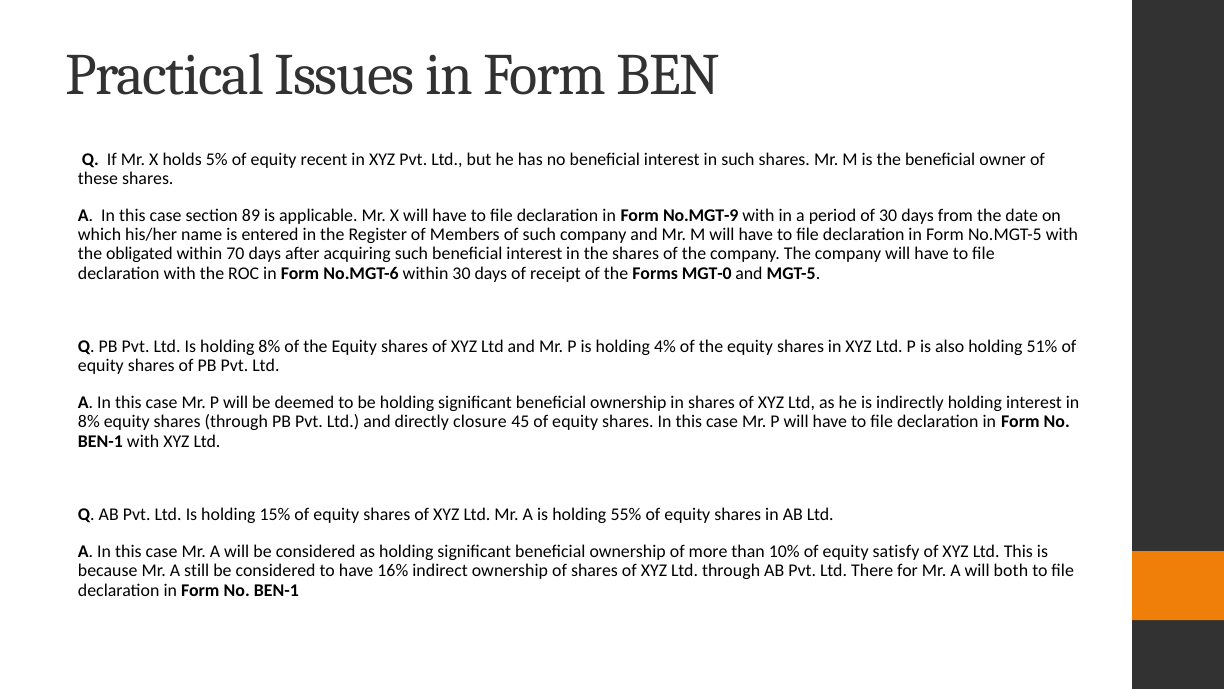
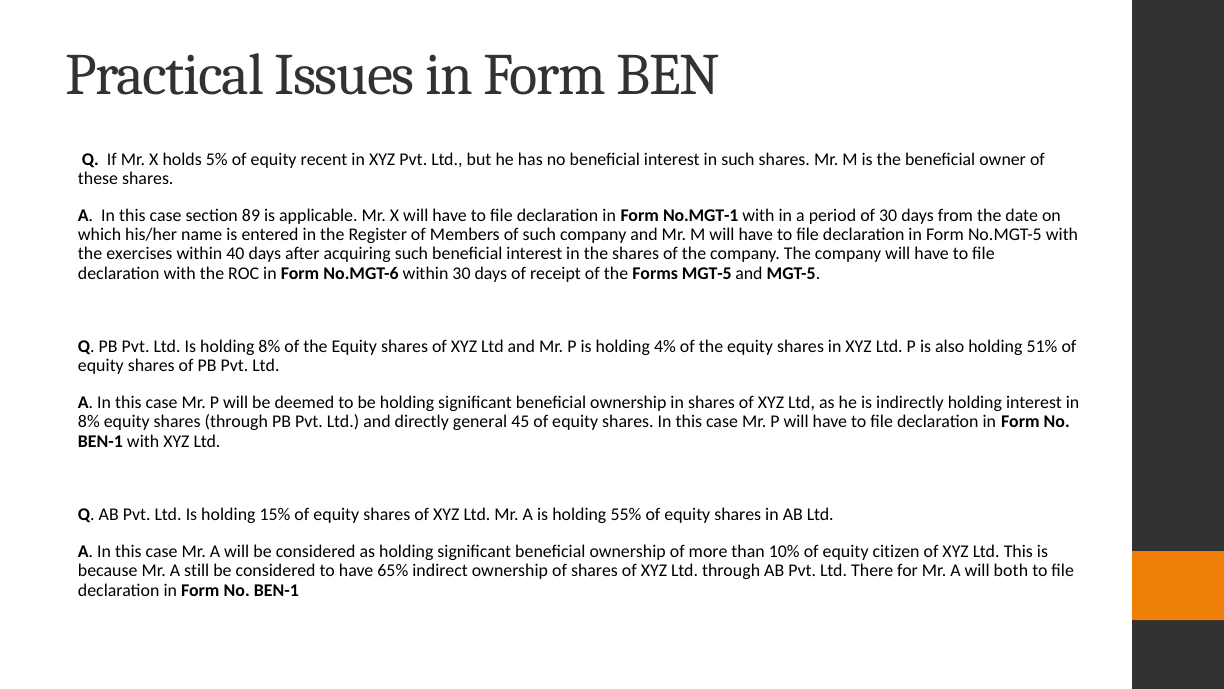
No.MGT-9: No.MGT-9 -> No.MGT-1
obligated: obligated -> exercises
70: 70 -> 40
Forms MGT-0: MGT-0 -> MGT-5
closure: closure -> general
satisfy: satisfy -> citizen
16%: 16% -> 65%
